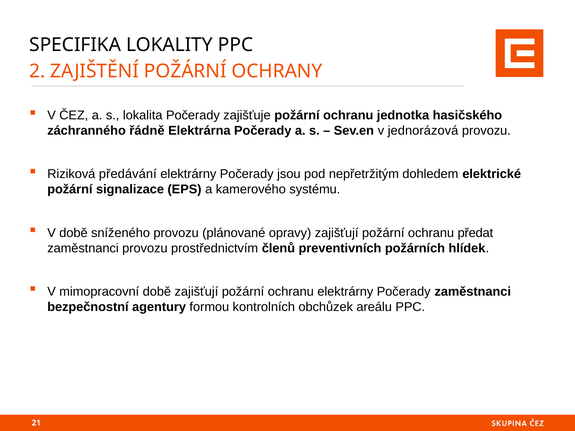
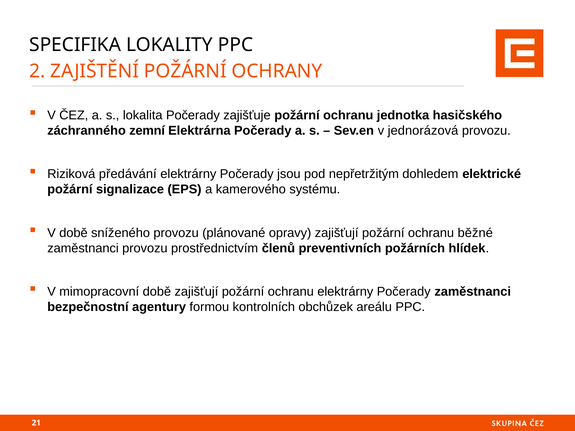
řádně: řádně -> zemní
předat: předat -> běžné
